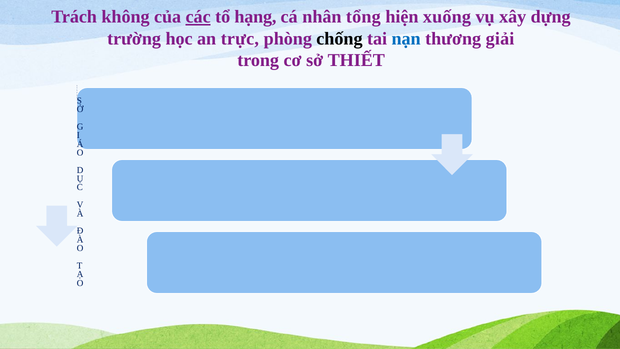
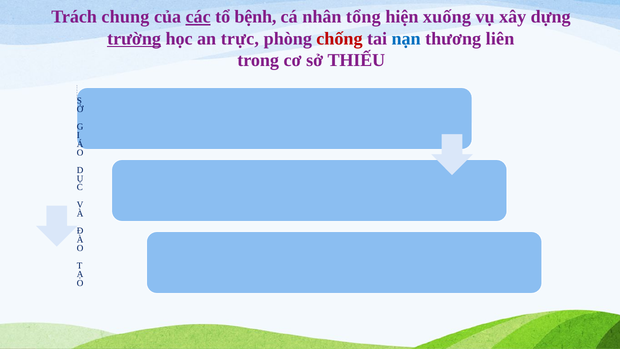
không: không -> chung
hạng: hạng -> bệnh
trường underline: none -> present
chống colour: black -> red
giải: giải -> liên
THIẾT: THIẾT -> THIẾU
